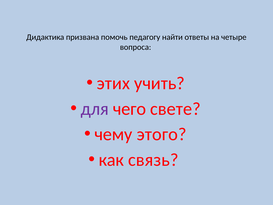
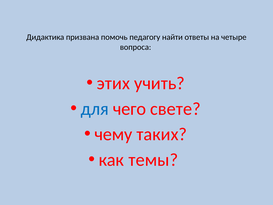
для colour: purple -> blue
этого: этого -> таких
связь: связь -> темы
